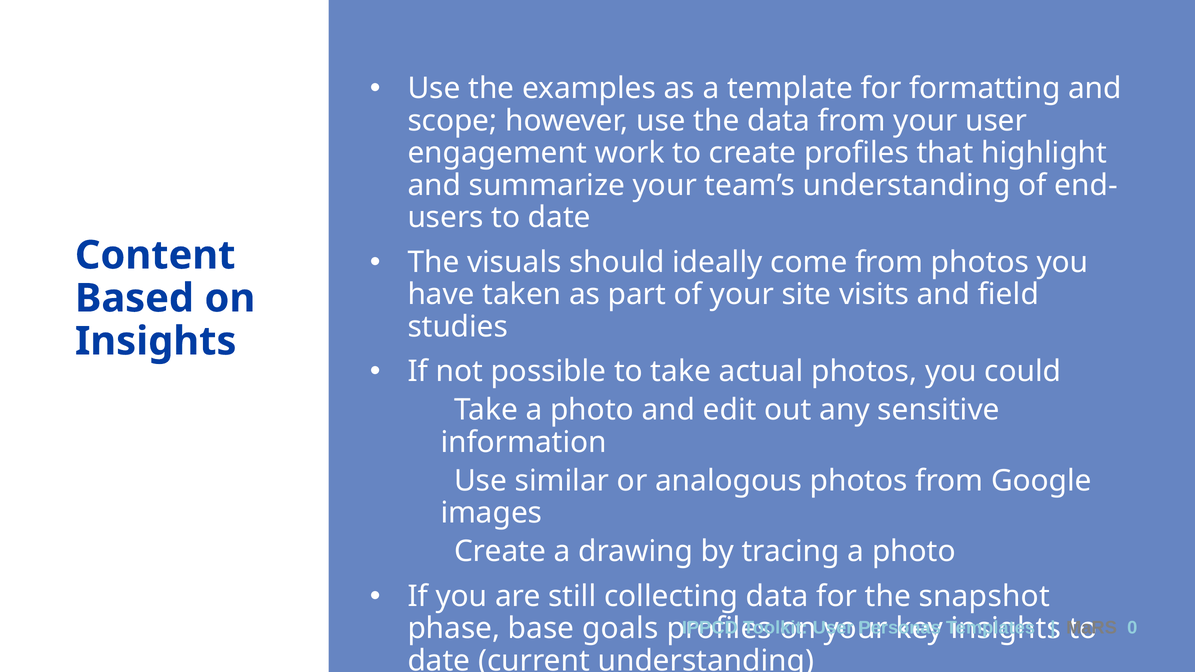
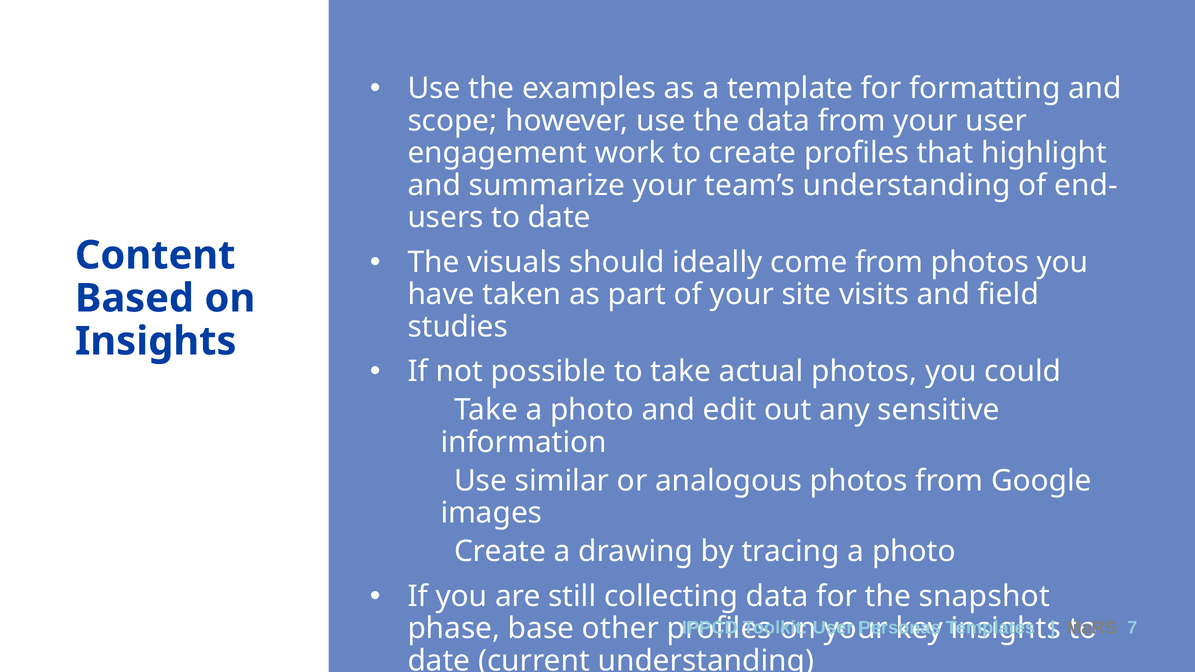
0: 0 -> 7
goals: goals -> other
